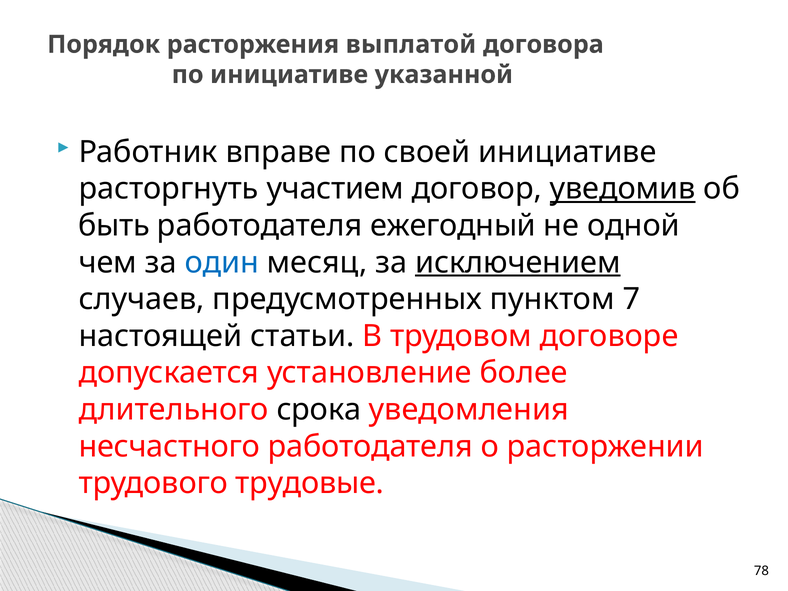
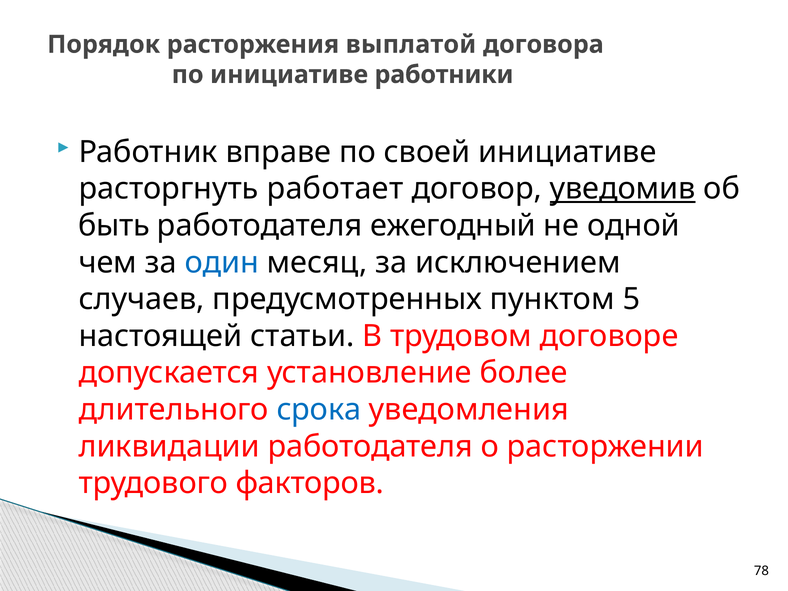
указанной: указанной -> работники
участием: участием -> работает
исключением underline: present -> none
7: 7 -> 5
срока colour: black -> blue
несчастного: несчастного -> ликвидации
трудовые: трудовые -> факторов
